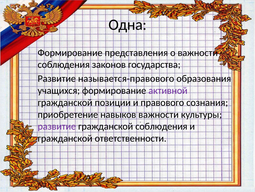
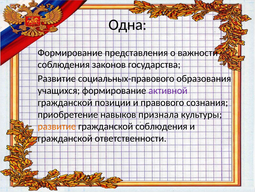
называется-правового: называется-правового -> социальных-правового
навыков важности: важности -> признала
развитие at (57, 126) colour: purple -> orange
